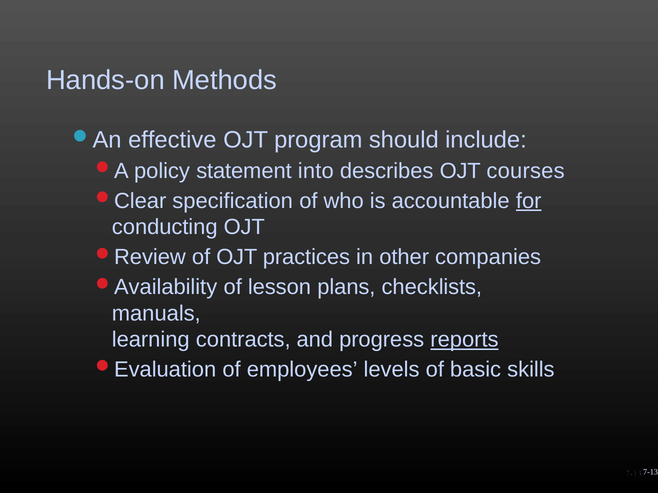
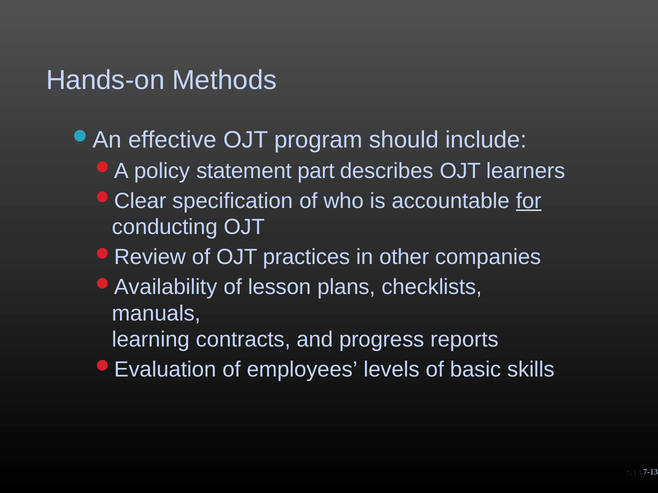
into: into -> part
courses: courses -> learners
reports underline: present -> none
